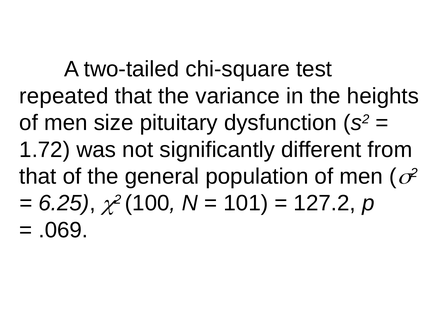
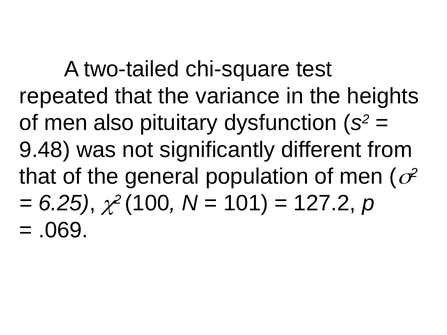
size: size -> also
1.72: 1.72 -> 9.48
